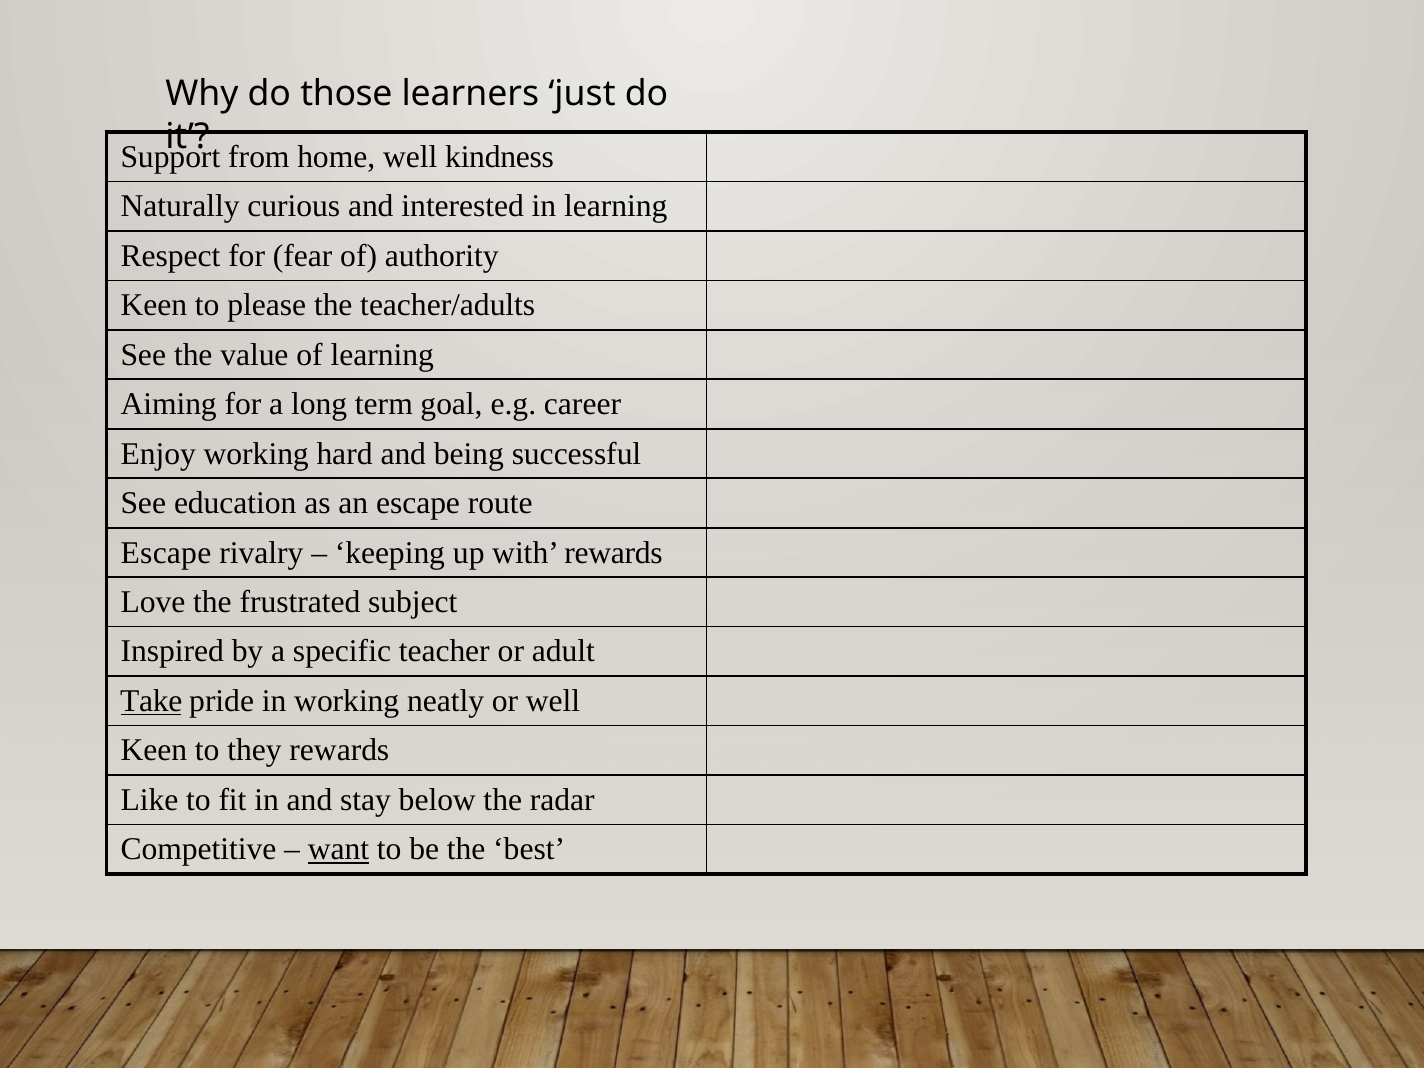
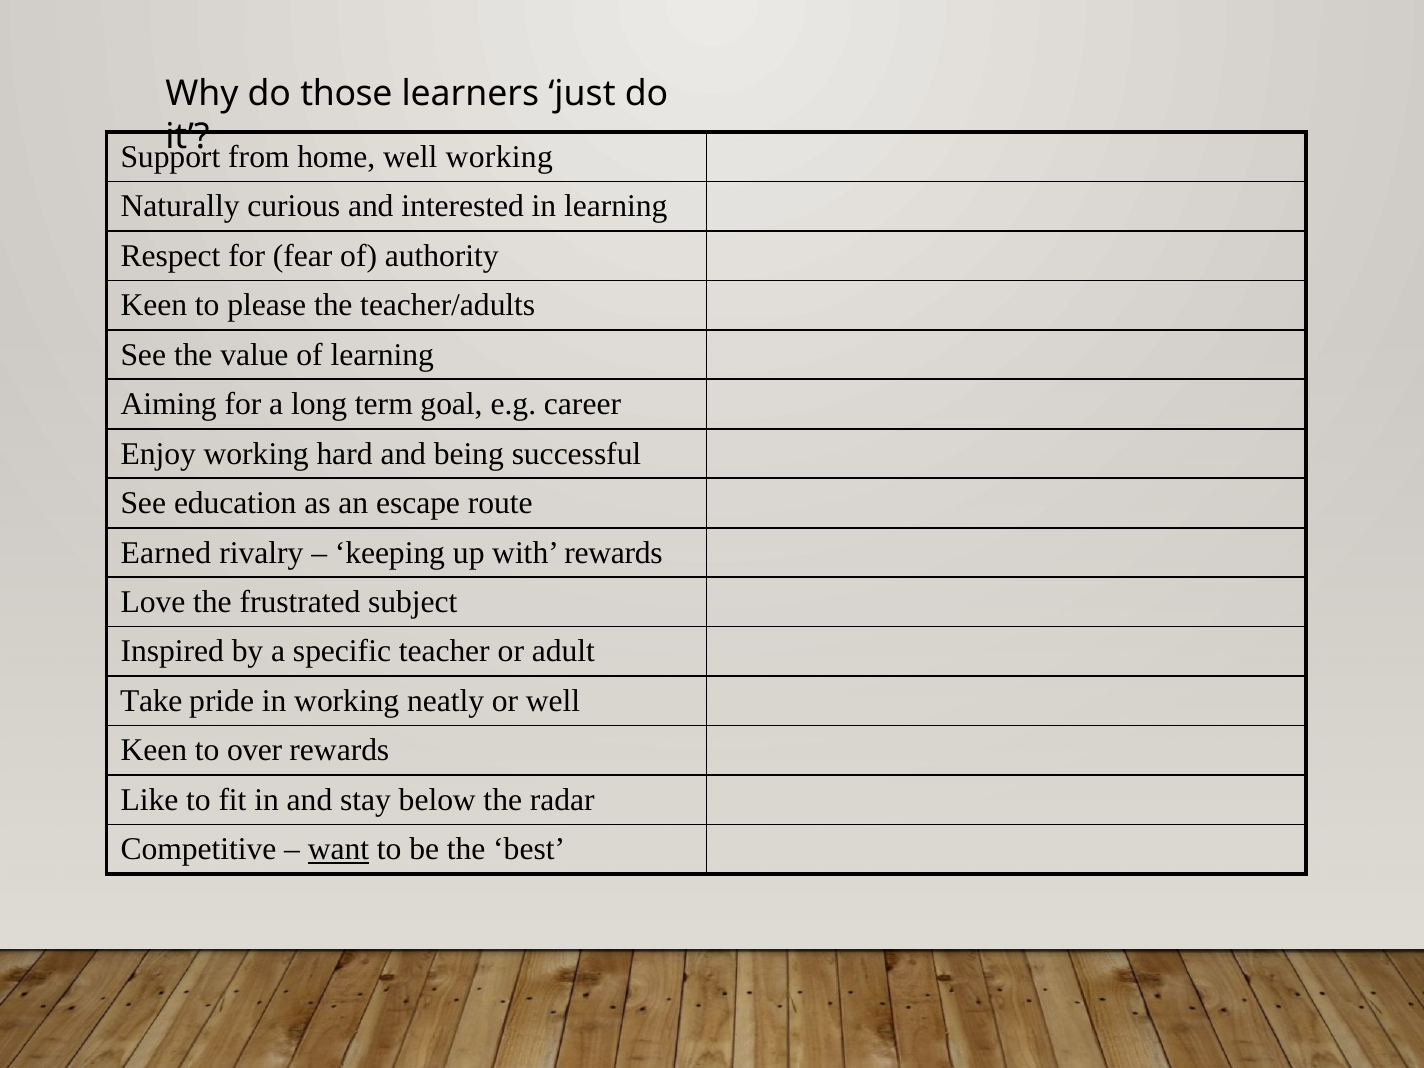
well kindness: kindness -> working
Escape at (166, 553): Escape -> Earned
Take underline: present -> none
they: they -> over
